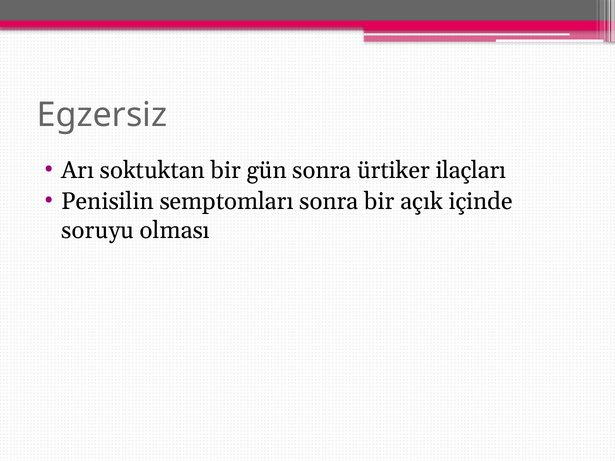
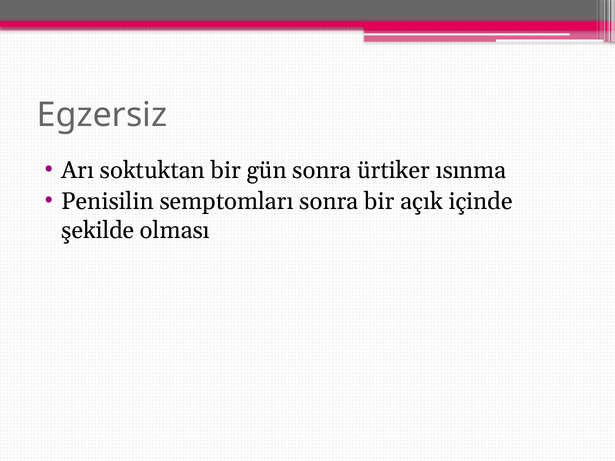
ilaçları: ilaçları -> ısınma
soruyu: soruyu -> şekilde
